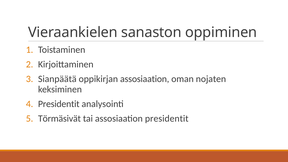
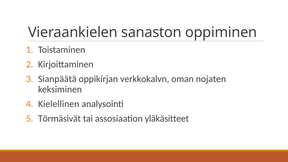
oppikirjan assosiaation: assosiaation -> verkkokalvn
Presidentit at (59, 104): Presidentit -> Kielellinen
assosiaation presidentit: presidentit -> yläkäsitteet
